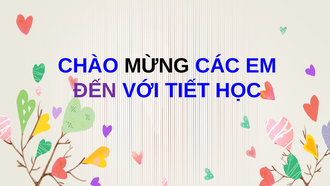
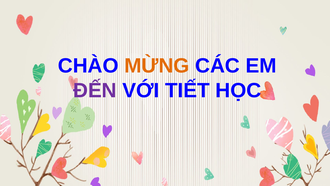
MỪNG colour: black -> orange
